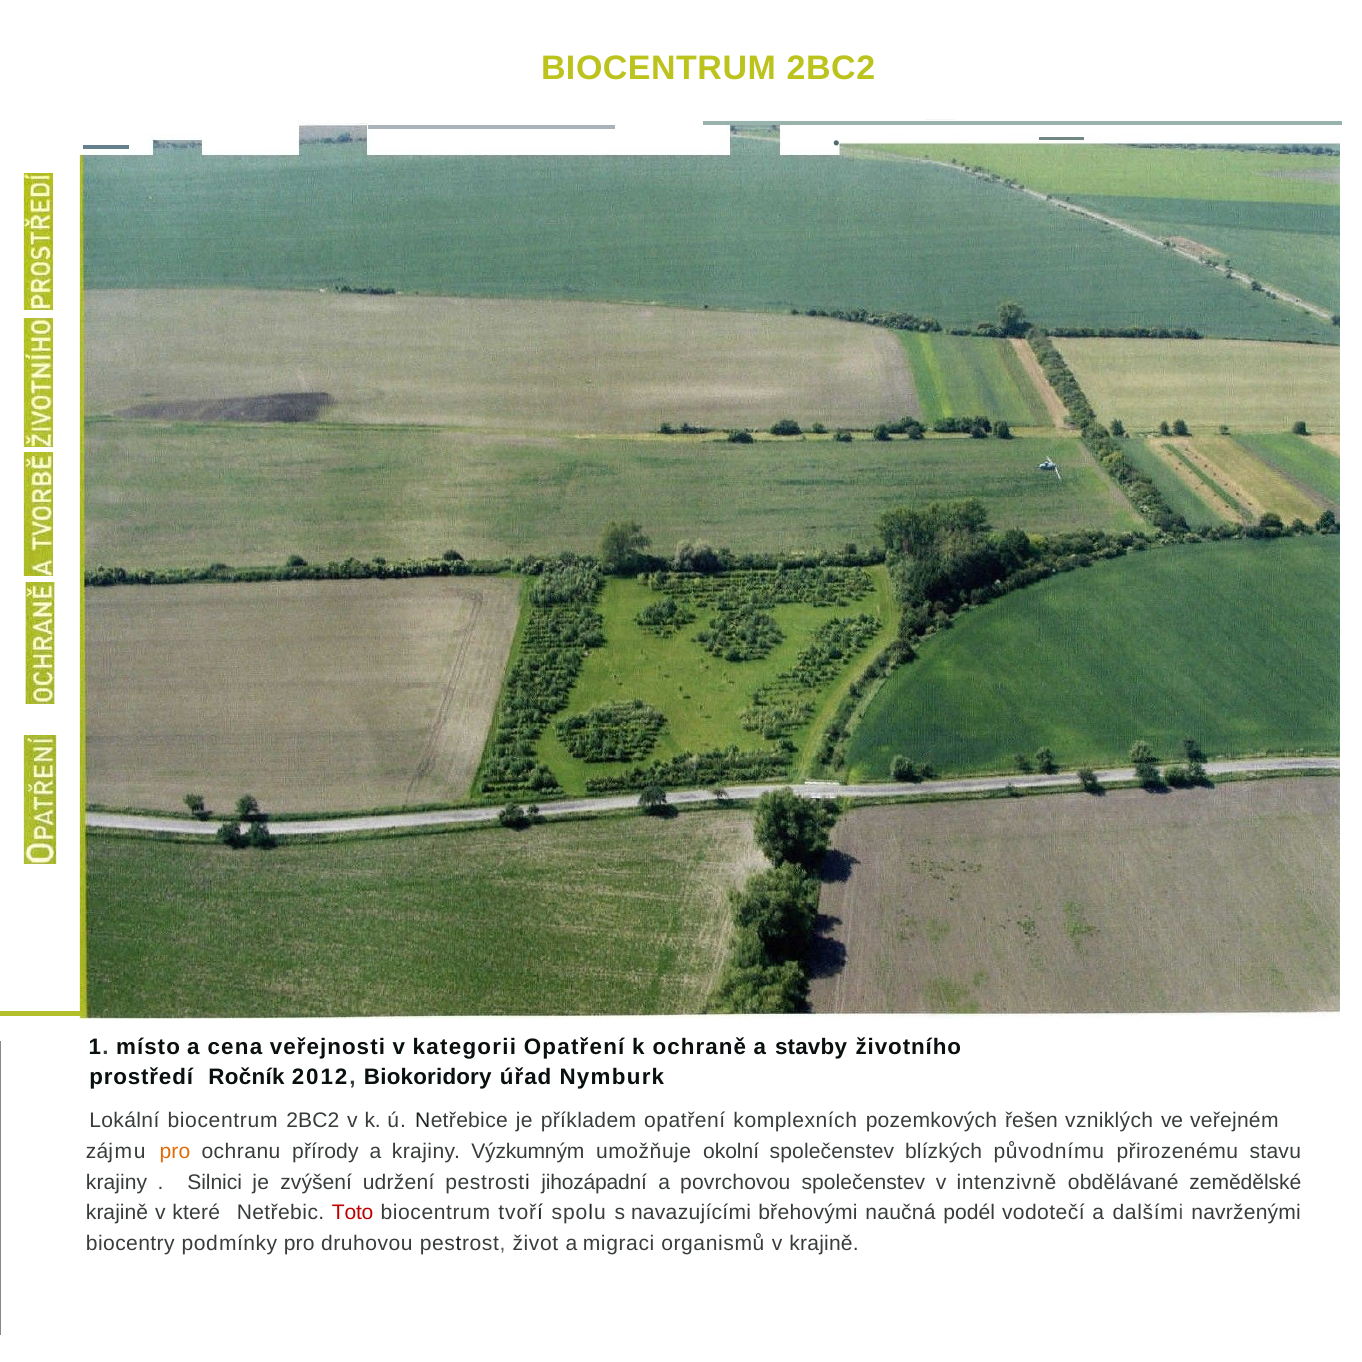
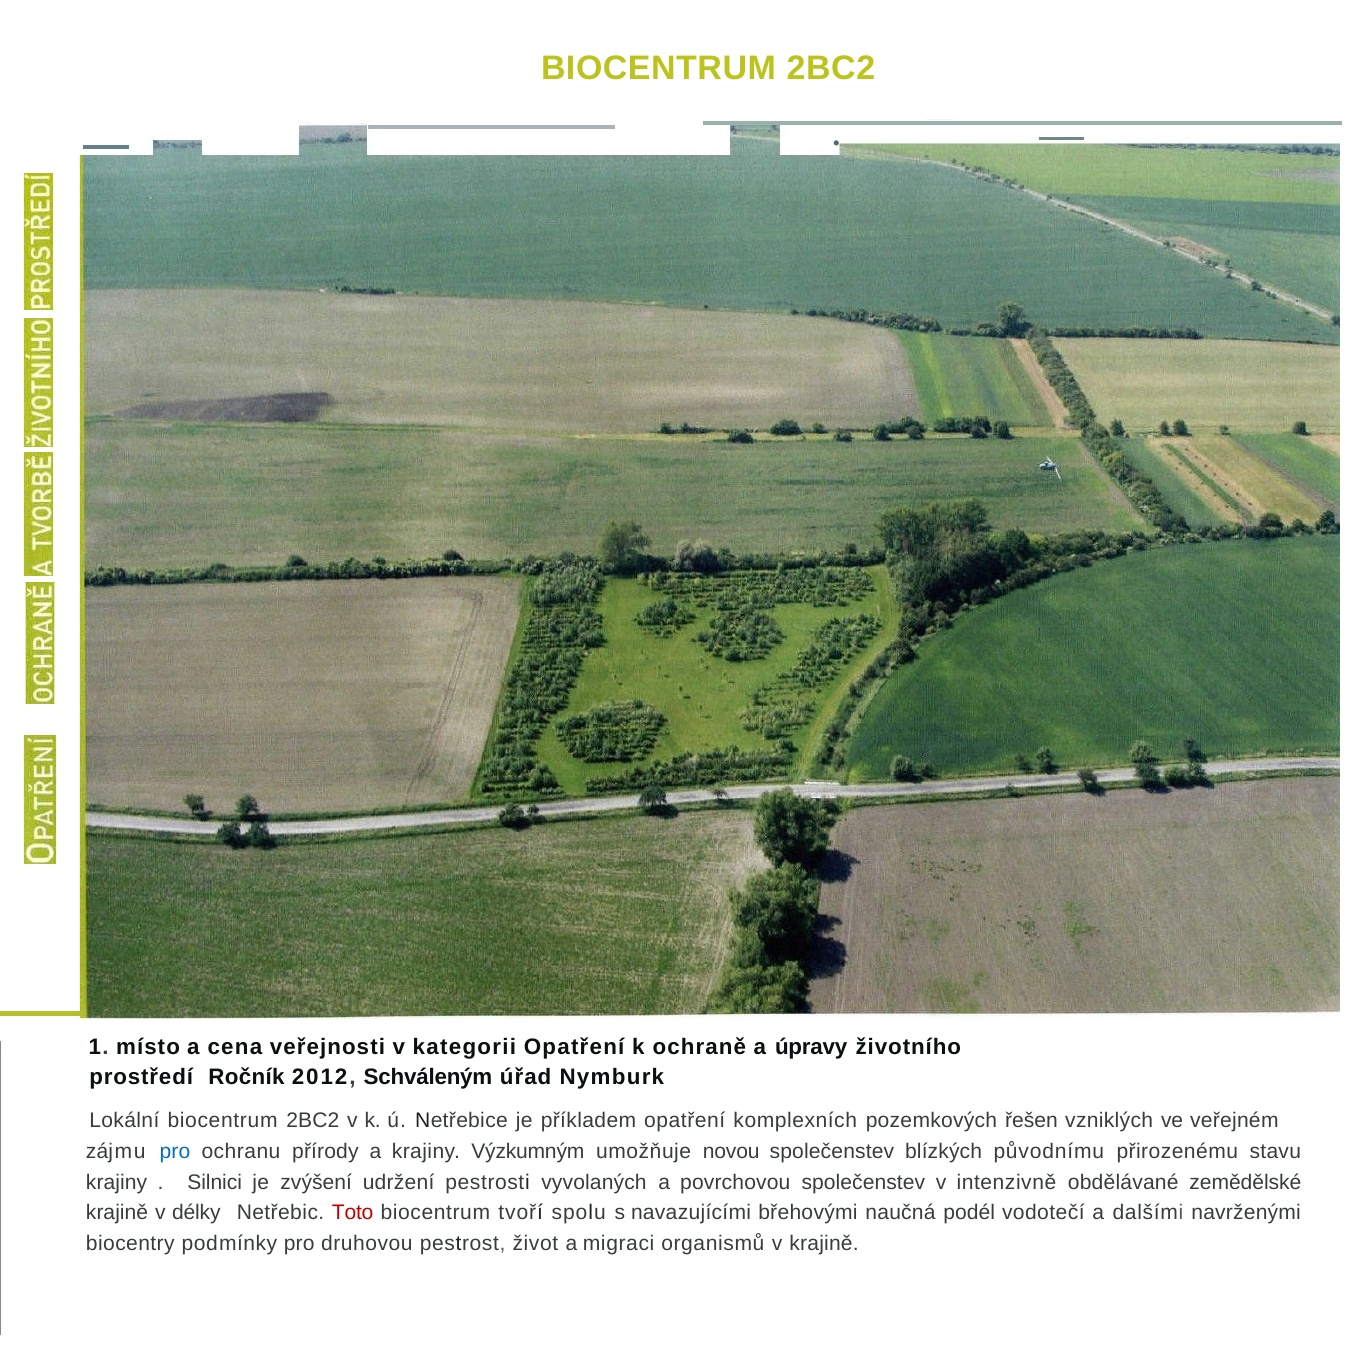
stavby: stavby -> úpravy
Biokoridory: Biokoridory -> Schváleným
pro at (175, 1151) colour: orange -> blue
okolní: okolní -> novou
jihozápadní: jihozápadní -> vyvolaných
které: které -> délky
